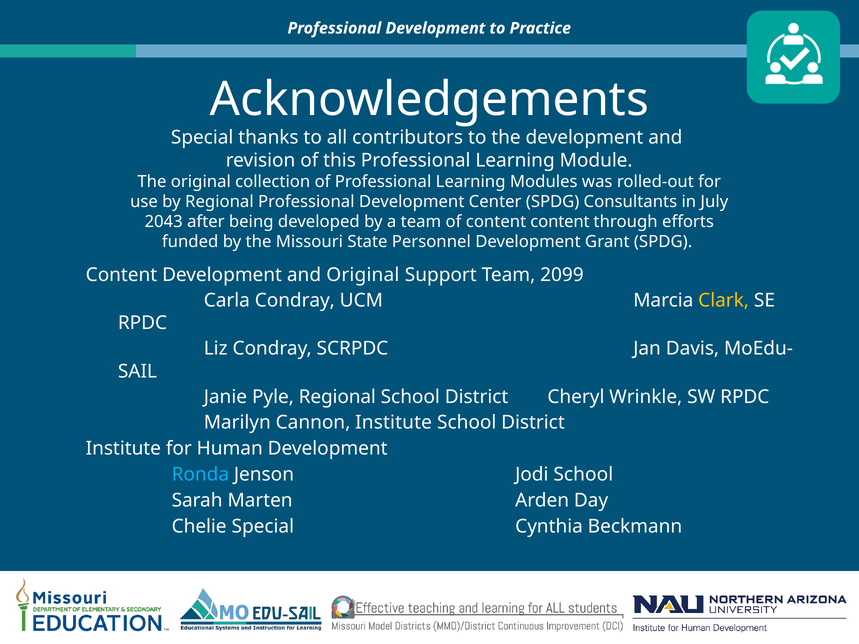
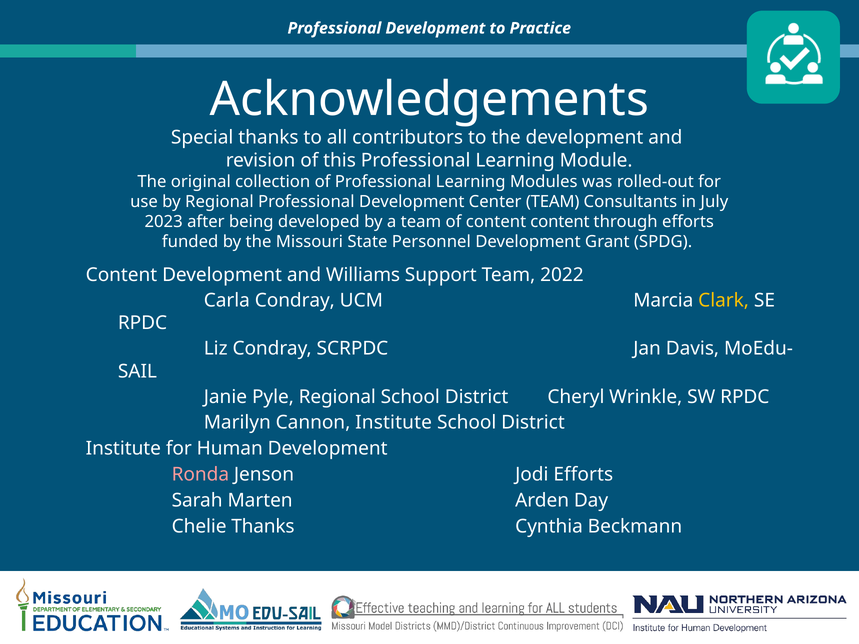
Center SPDG: SPDG -> TEAM
2043: 2043 -> 2023
and Original: Original -> Williams
2099: 2099 -> 2022
Ronda colour: light blue -> pink
Jodi School: School -> Efforts
Chelie Special: Special -> Thanks
